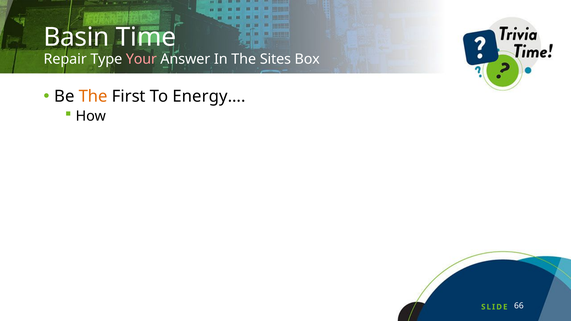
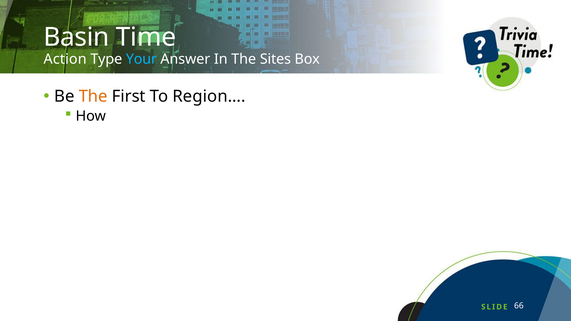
Repair: Repair -> Action
Your colour: pink -> light blue
Energy…: Energy… -> Region…
